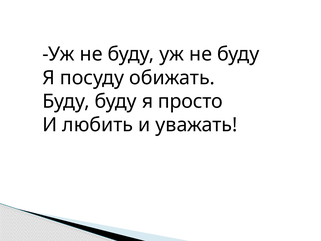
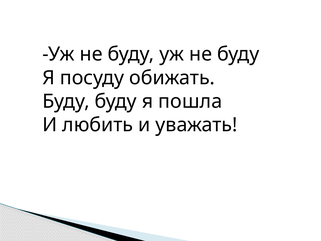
просто: просто -> пошла
